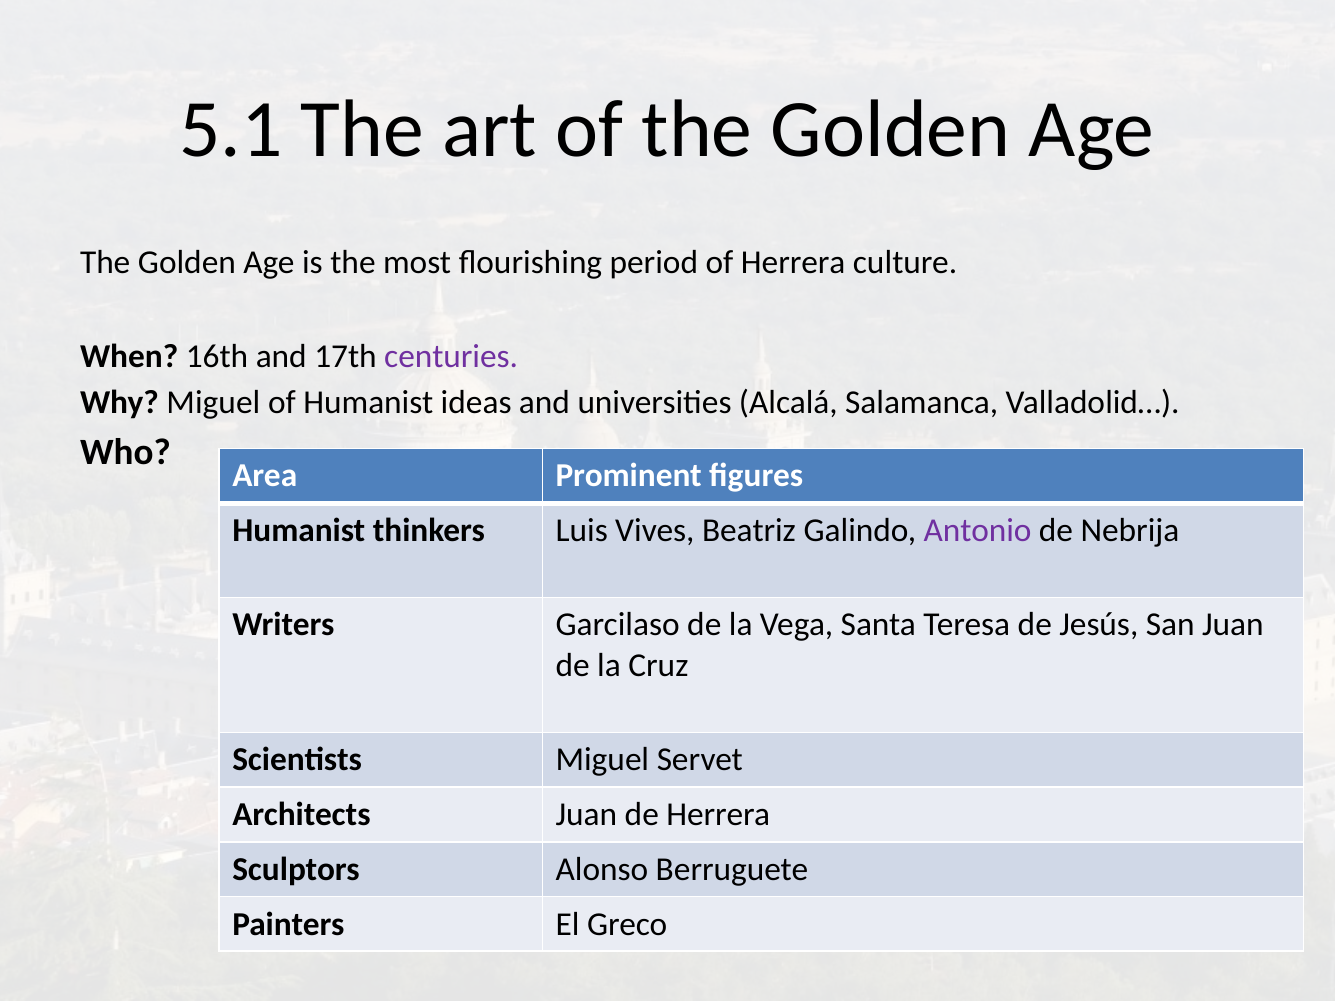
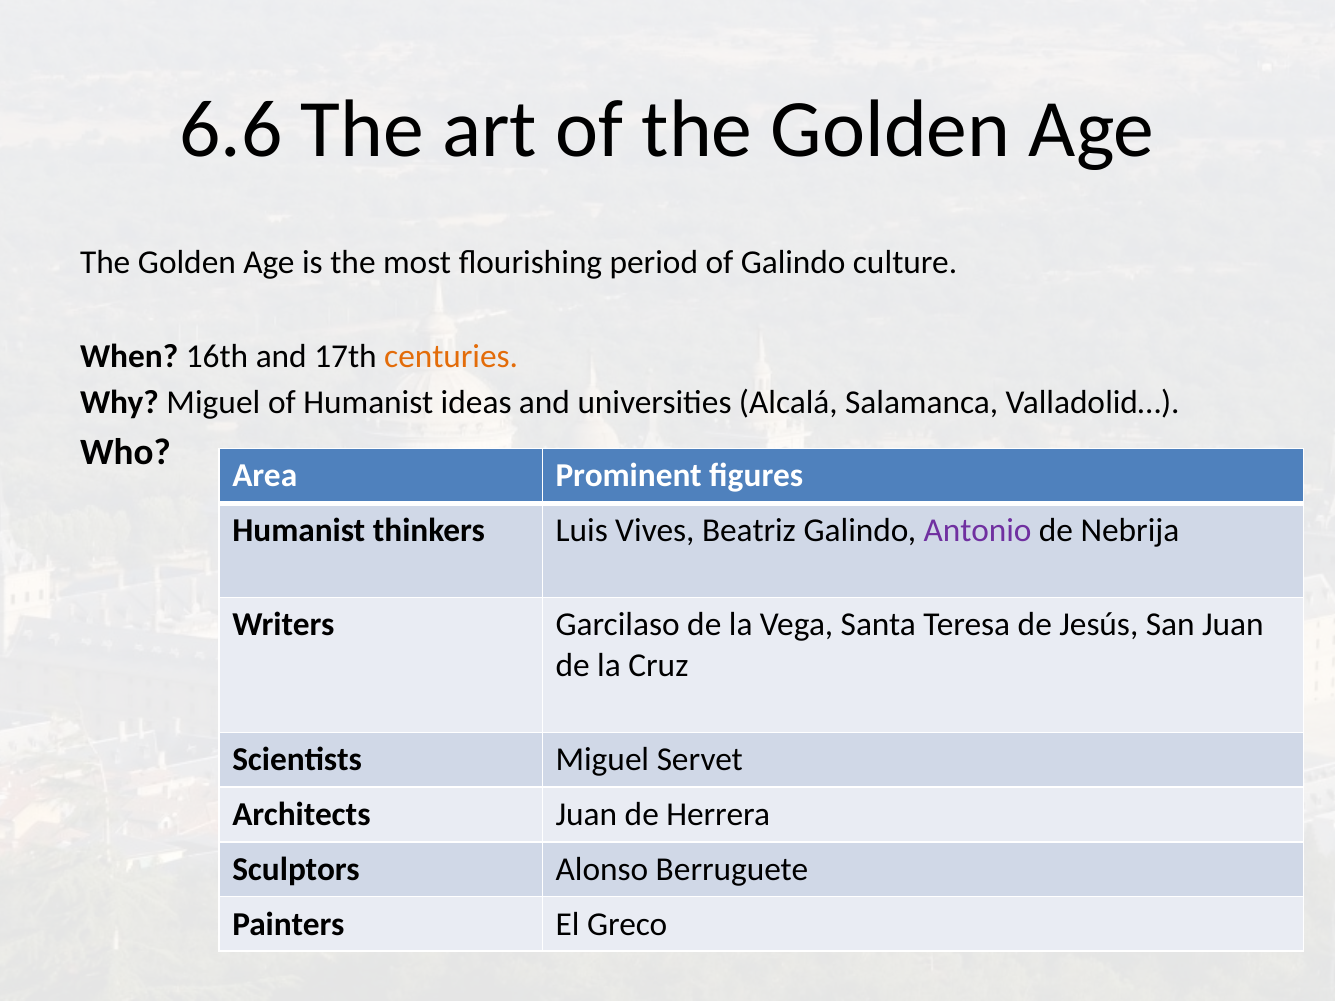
5.1: 5.1 -> 6.6
of Herrera: Herrera -> Galindo
centuries colour: purple -> orange
